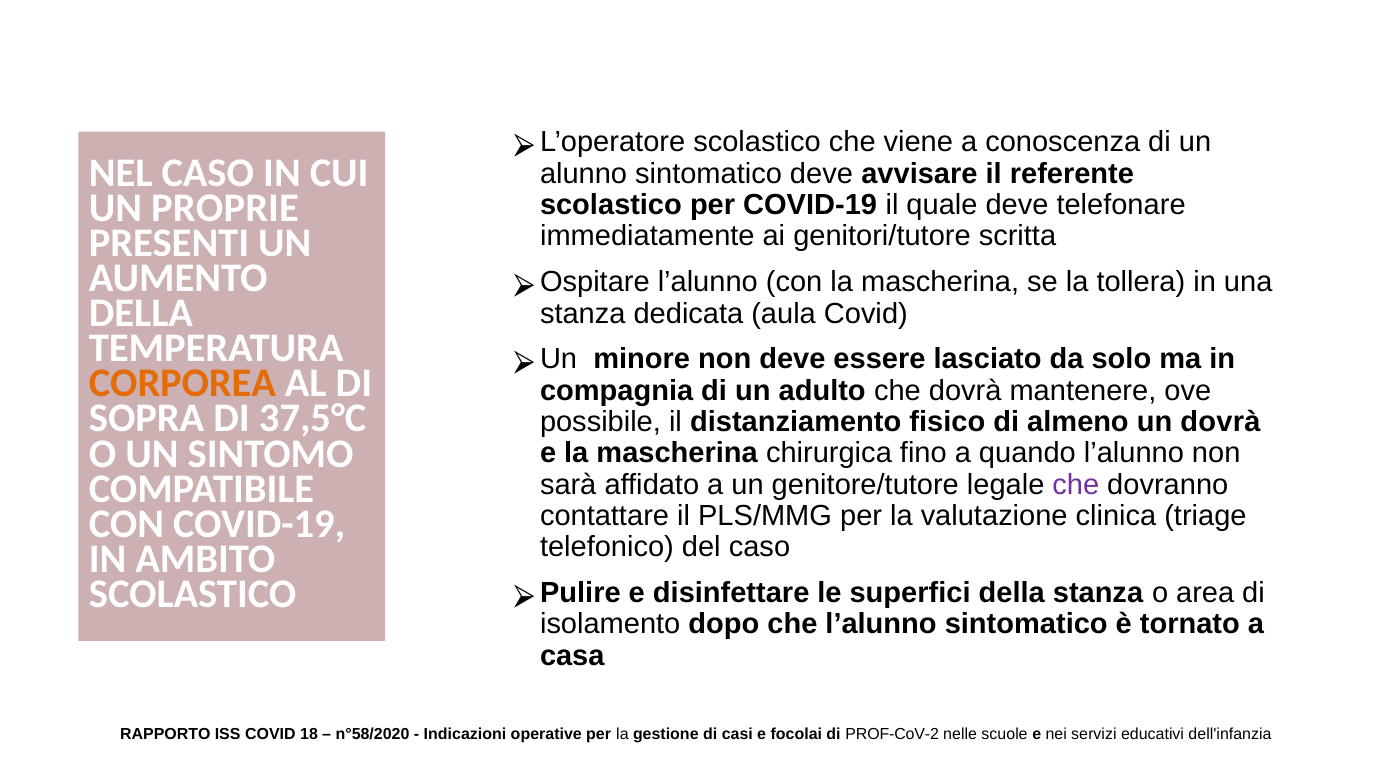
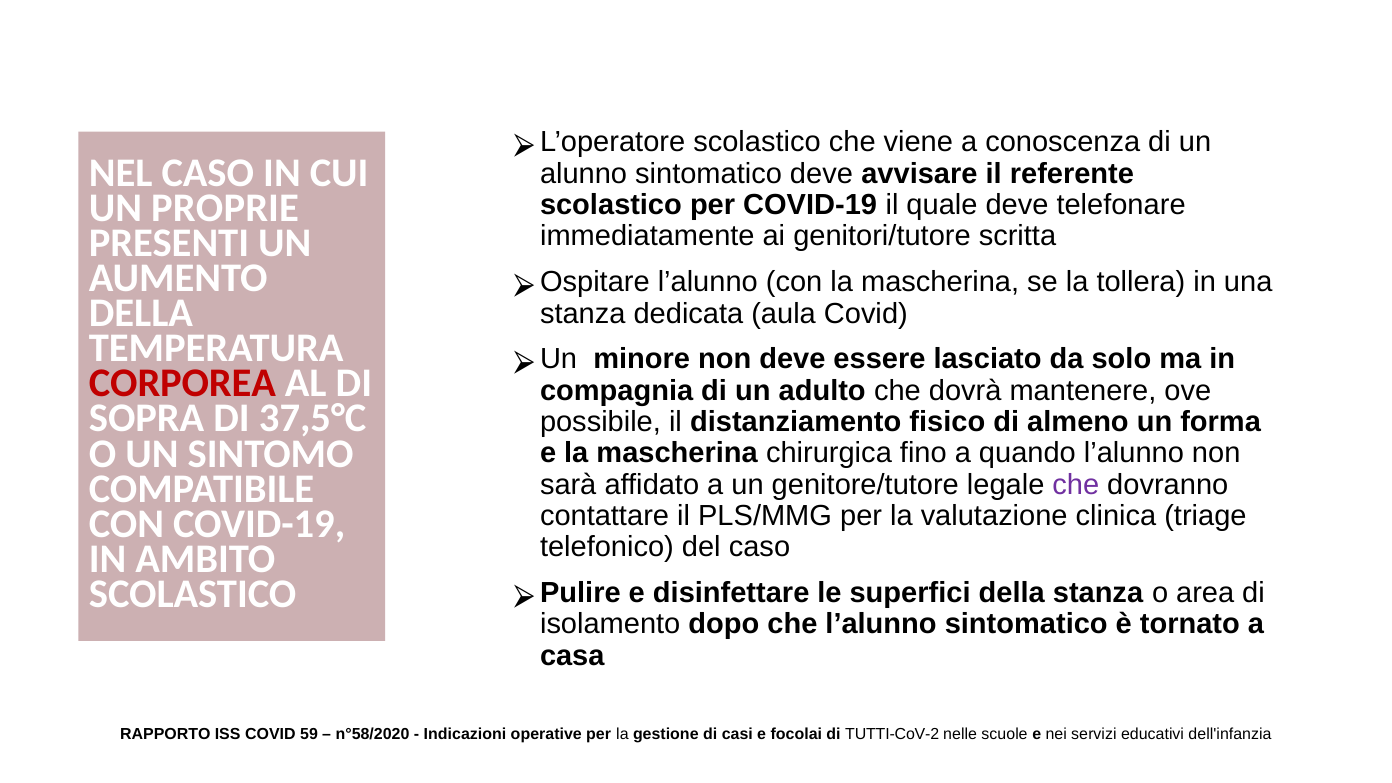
CORPOREA colour: orange -> red
un dovrà: dovrà -> forma
18: 18 -> 59
PROF-CoV-2: PROF-CoV-2 -> TUTTI-CoV-2
